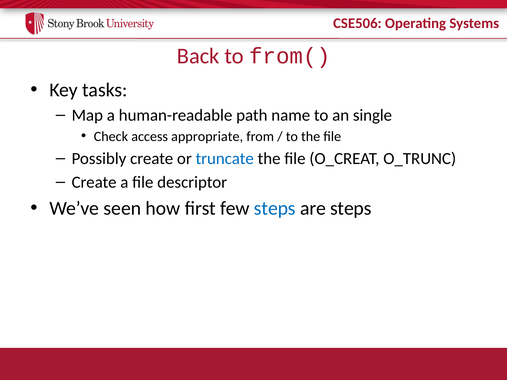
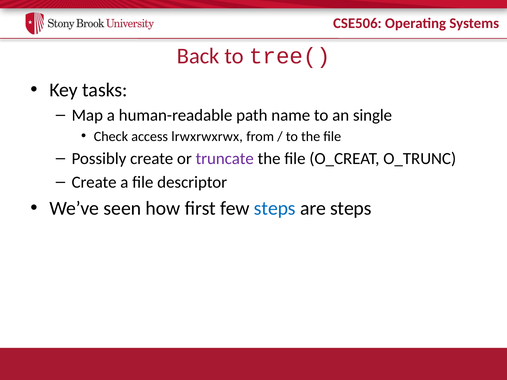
from(: from( -> tree(
appropriate: appropriate -> lrwxrwxrwx
truncate colour: blue -> purple
